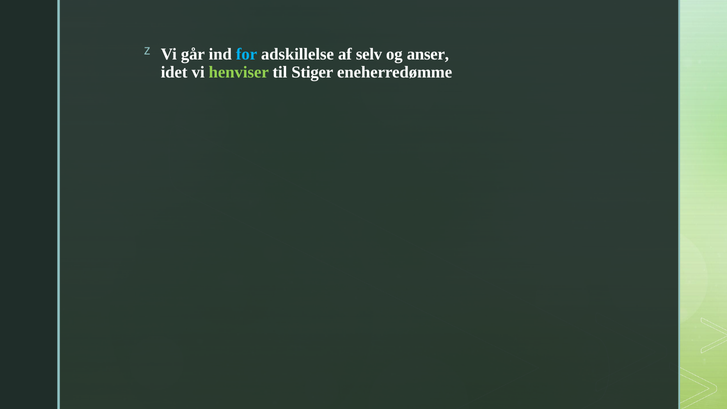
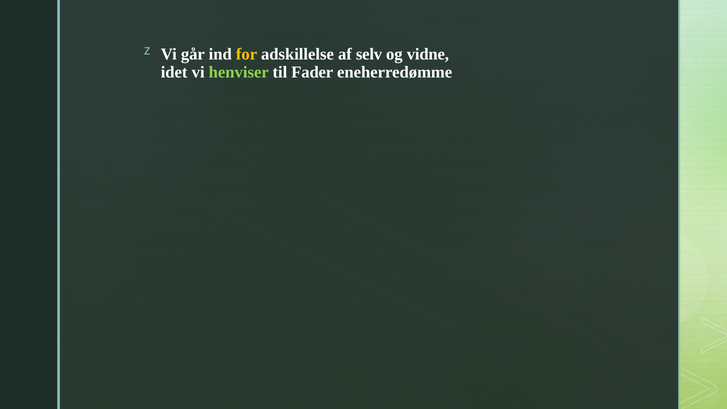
for colour: light blue -> yellow
anser: anser -> vidne
Stiger: Stiger -> Fader
